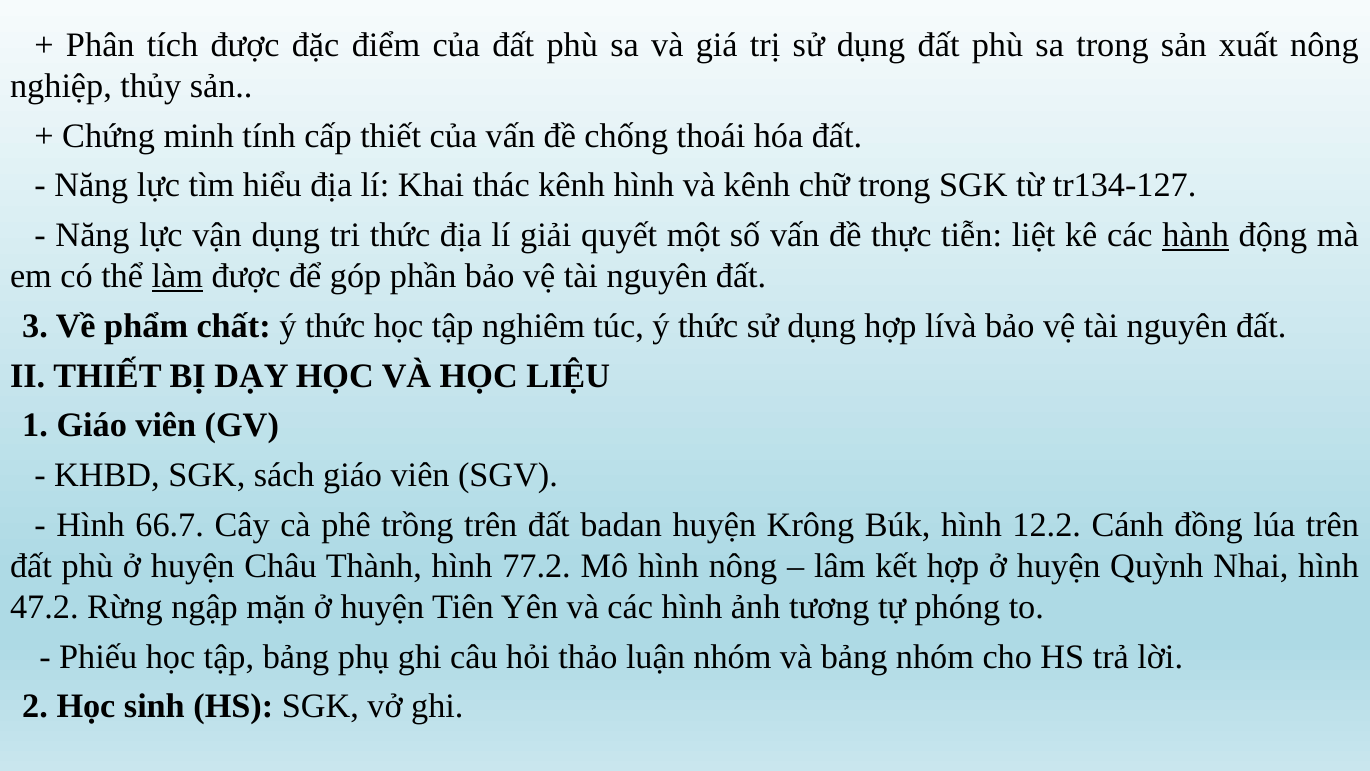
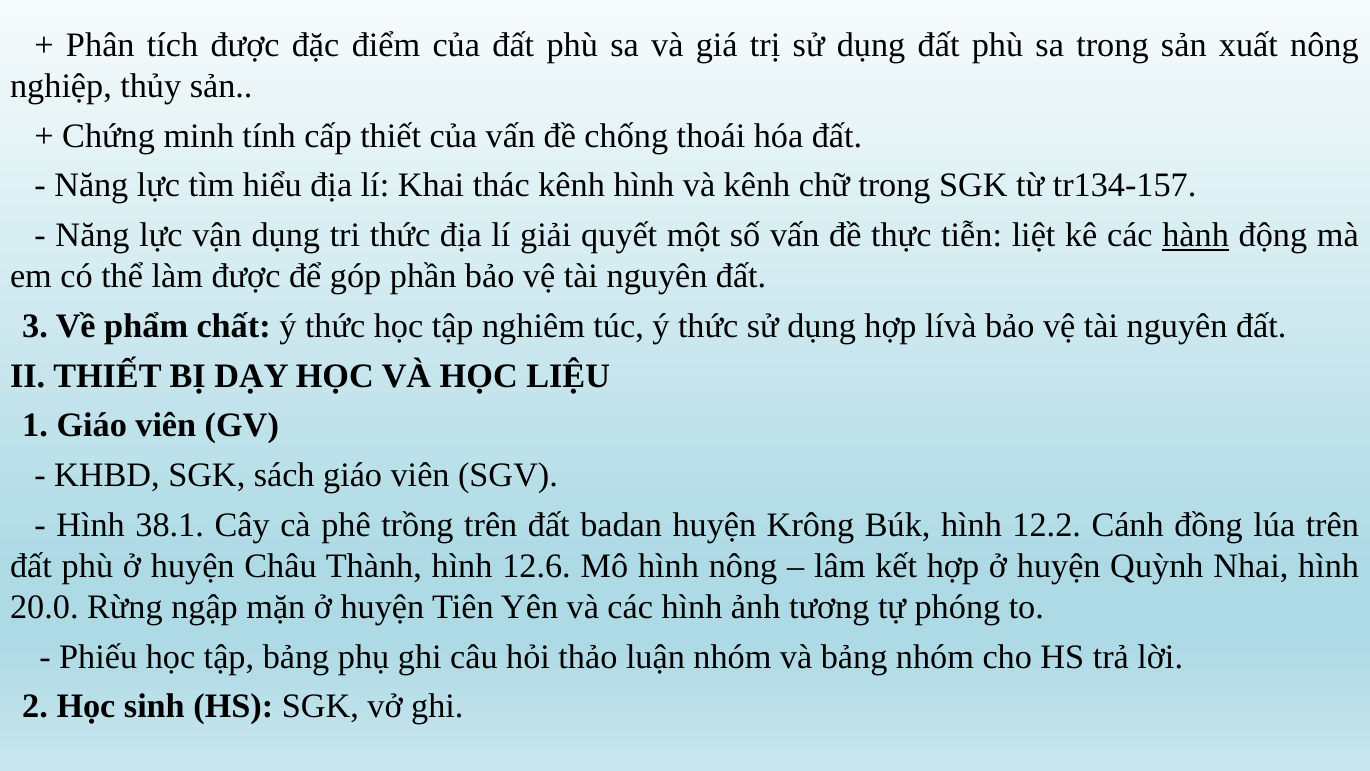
tr134-127: tr134-127 -> tr134-157
làm underline: present -> none
66.7: 66.7 -> 38.1
77.2: 77.2 -> 12.6
47.2: 47.2 -> 20.0
